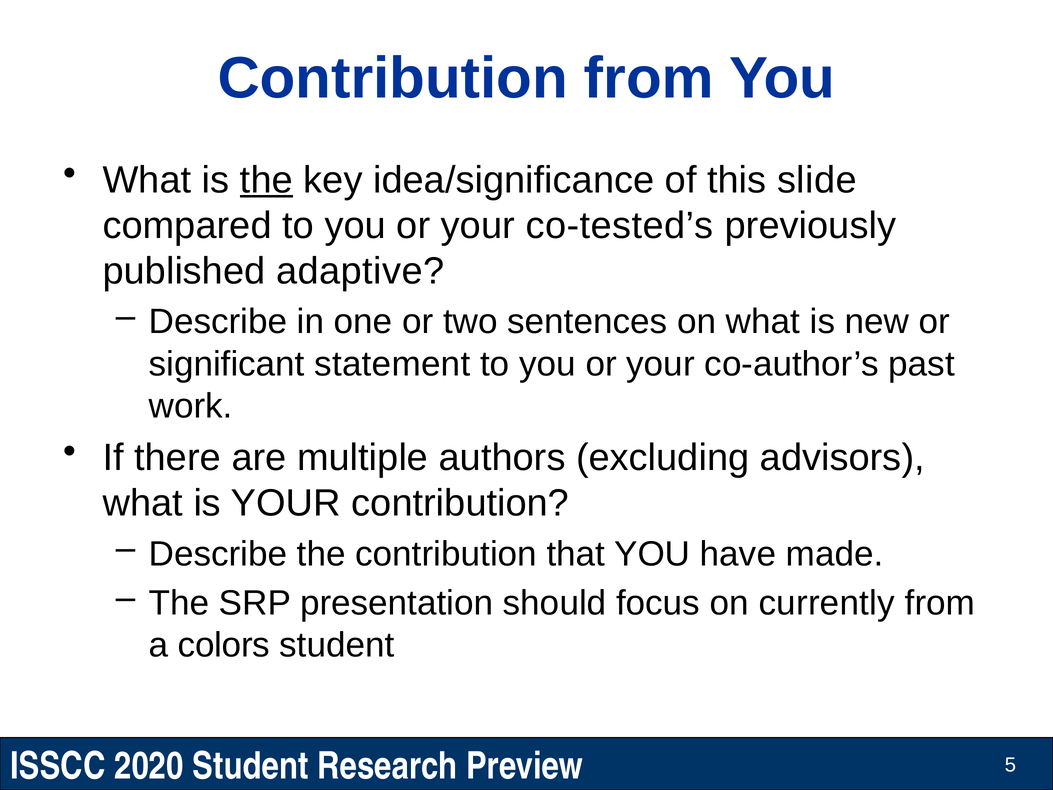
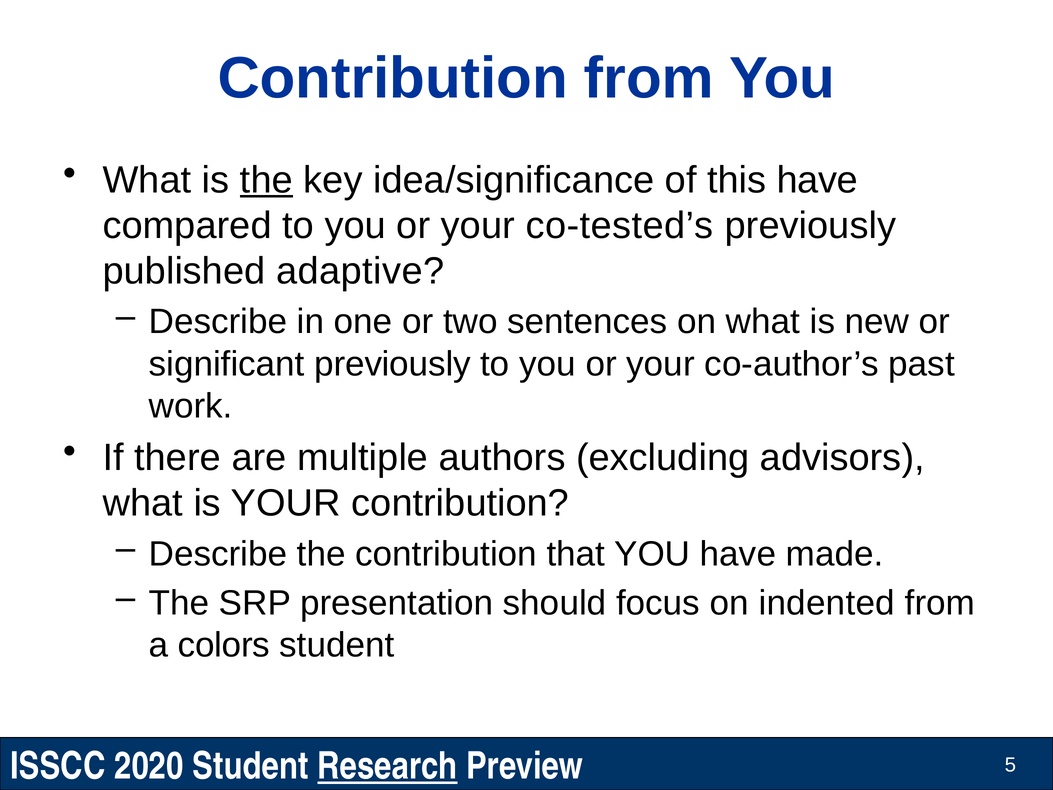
this slide: slide -> have
significant statement: statement -> previously
currently: currently -> indented
Research underline: none -> present
